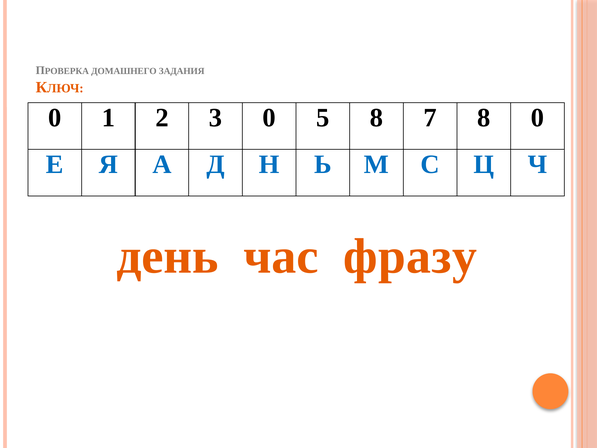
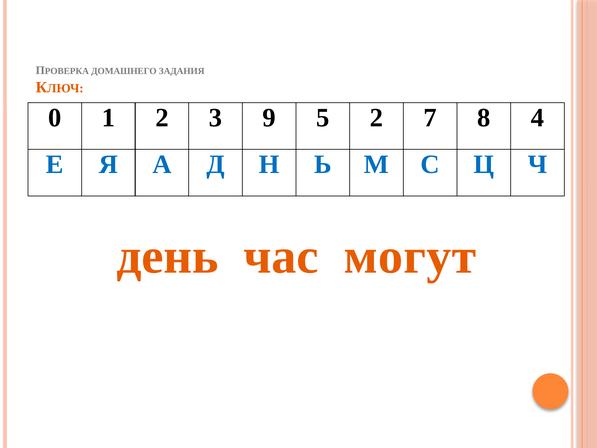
3 0: 0 -> 9
5 8: 8 -> 2
8 0: 0 -> 4
фразу: фразу -> могут
